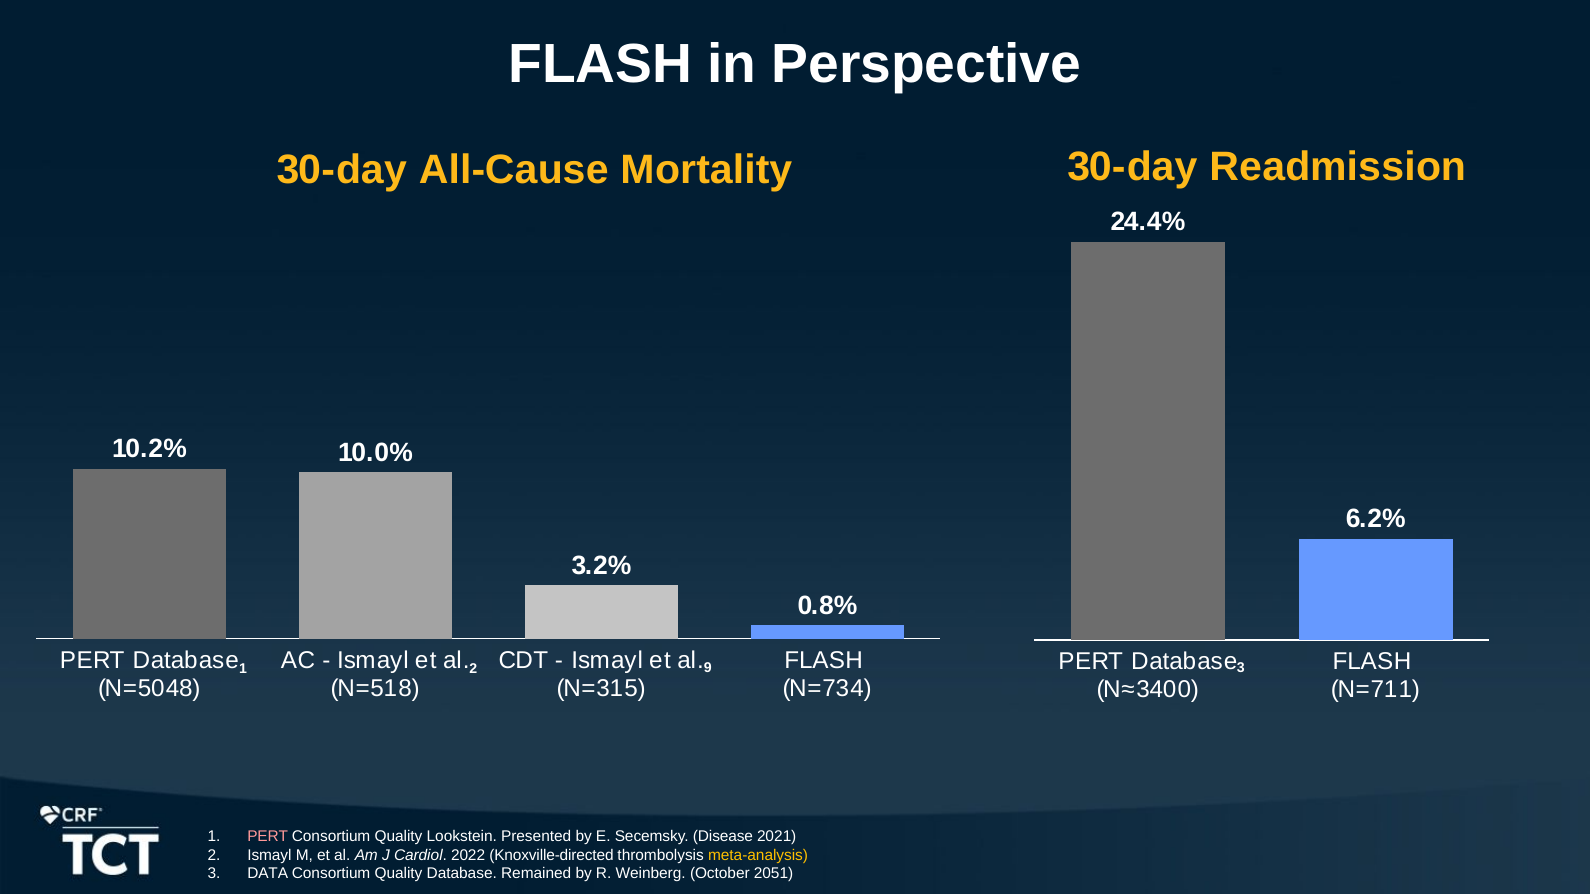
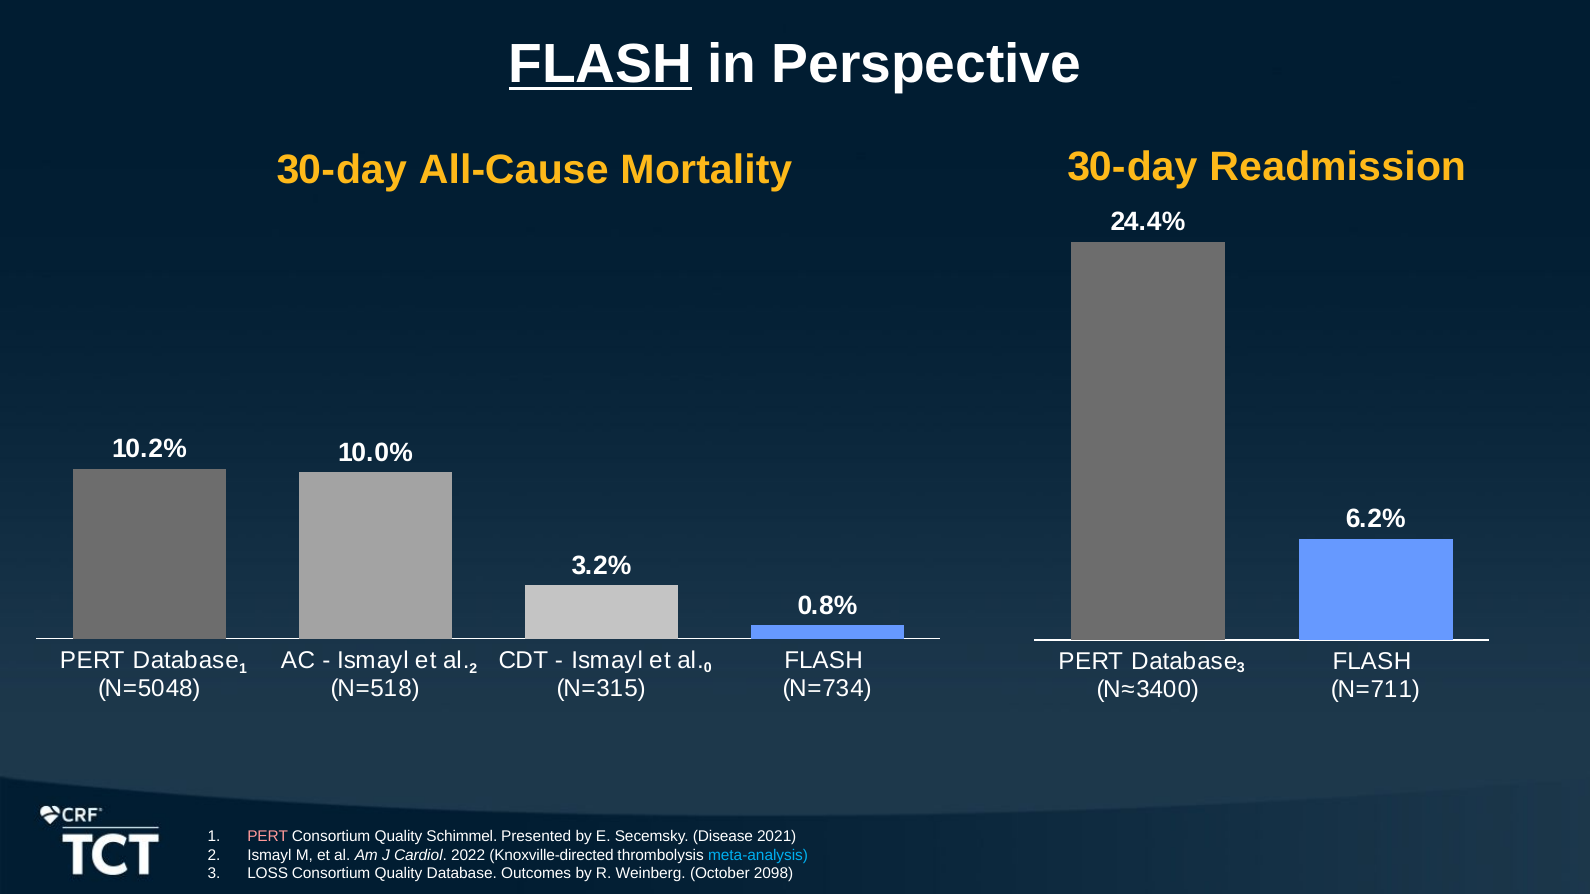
FLASH at (600, 64) underline: none -> present
9: 9 -> 0
Lookstein: Lookstein -> Schimmel
meta-analysis colour: yellow -> light blue
DATA: DATA -> LOSS
Remained: Remained -> Outcomes
2051: 2051 -> 2098
